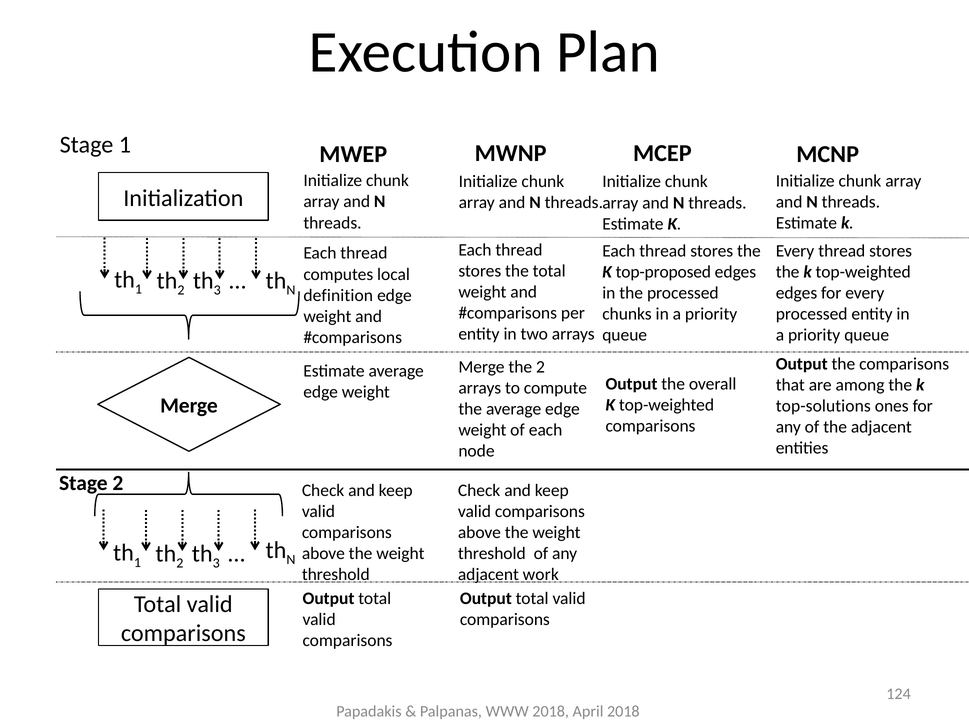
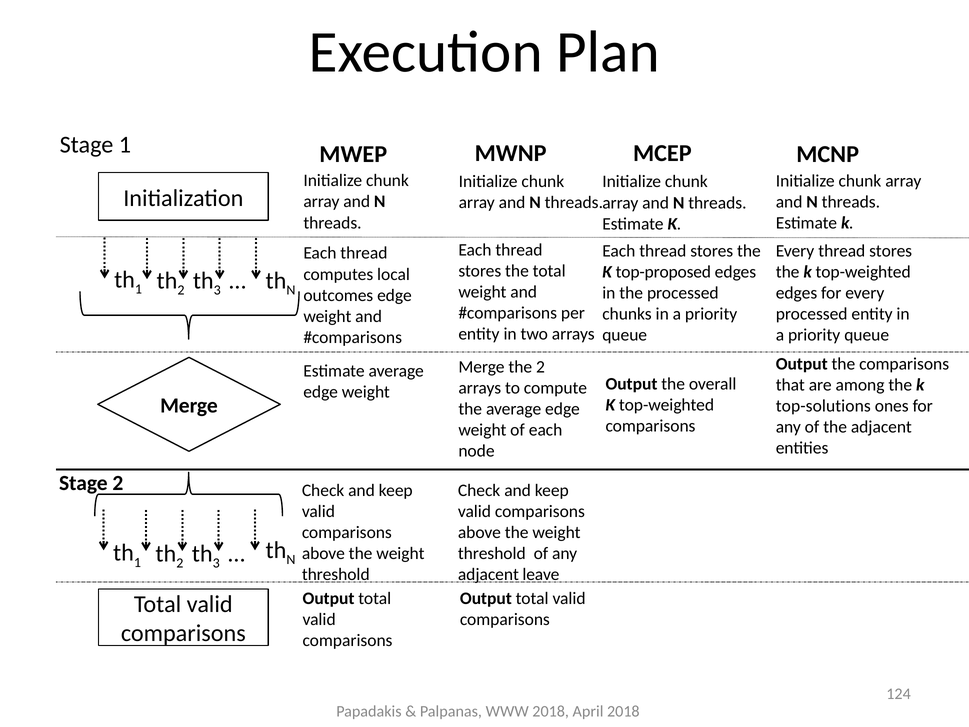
definition: definition -> outcomes
work: work -> leave
